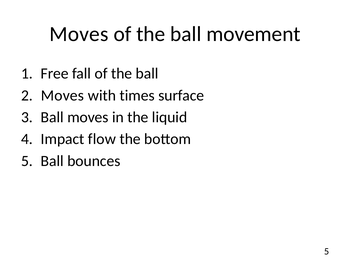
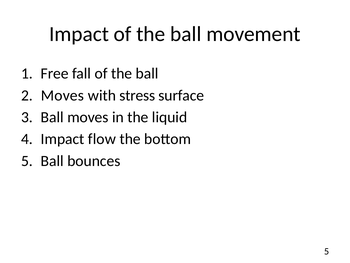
Moves at (79, 34): Moves -> Impact
times: times -> stress
